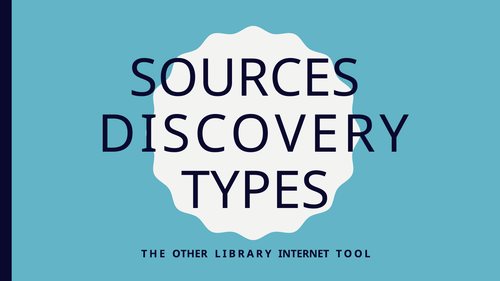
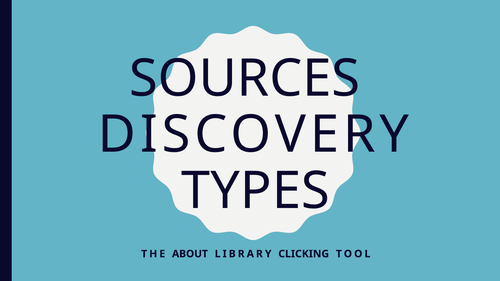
OTHER: OTHER -> ABOUT
INTERNET: INTERNET -> CLICKING
